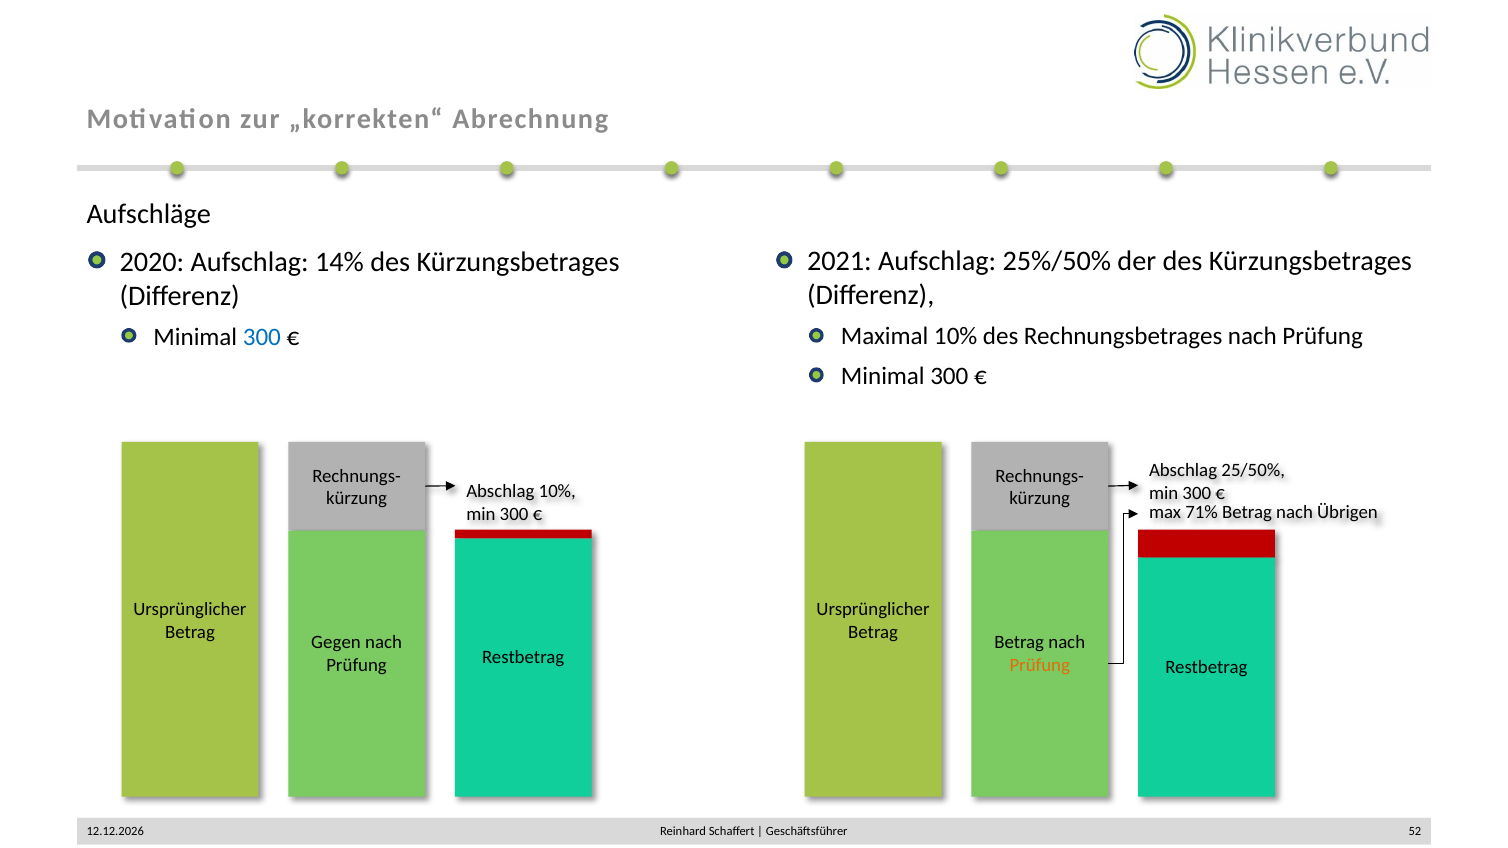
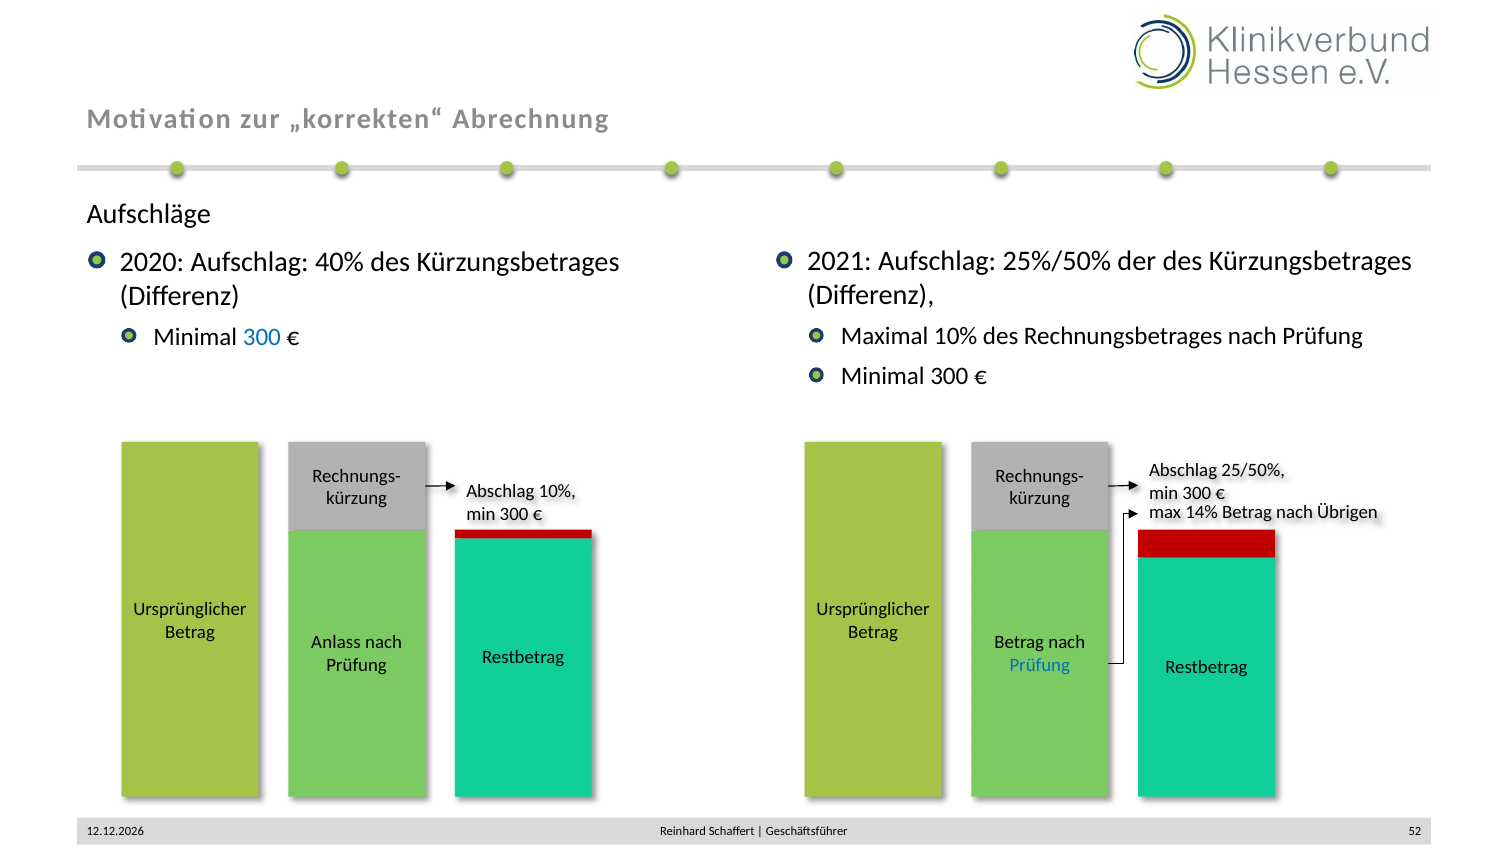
14%: 14% -> 40%
71%: 71% -> 14%
Gegen: Gegen -> Anlass
Prüfung at (1040, 665) colour: orange -> blue
